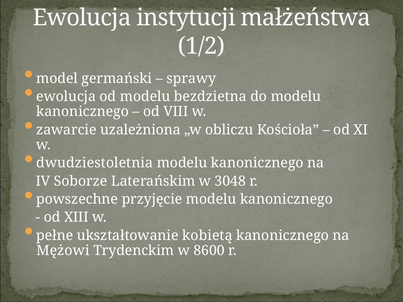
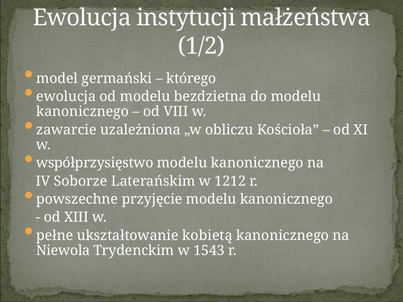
sprawy: sprawy -> którego
dwudziestoletnia: dwudziestoletnia -> współprzysięstwo
3048: 3048 -> 1212
Mężowi: Mężowi -> Niewola
8600: 8600 -> 1543
